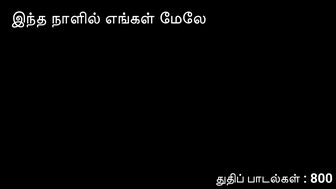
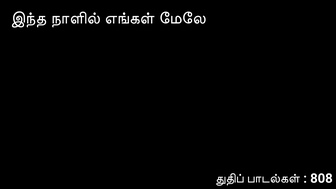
800: 800 -> 808
